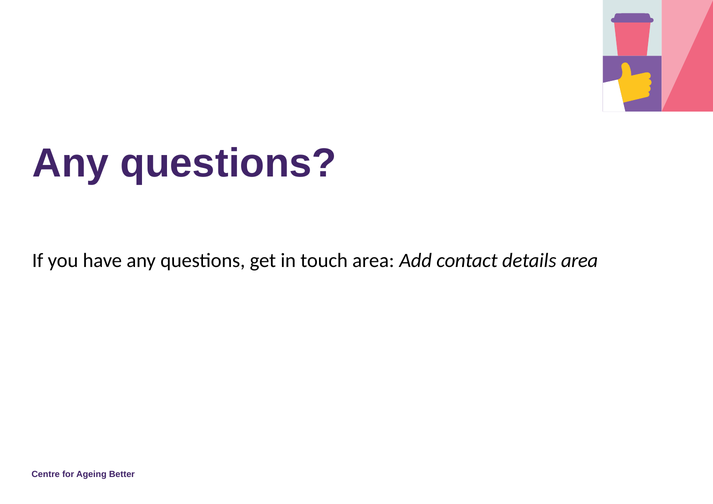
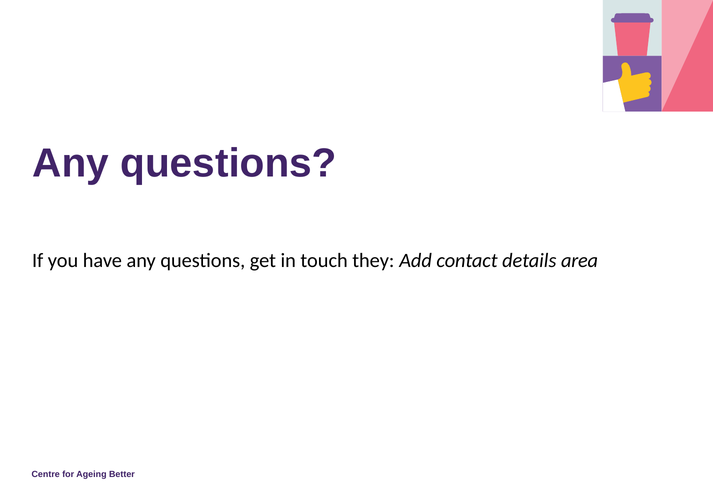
touch area: area -> they
